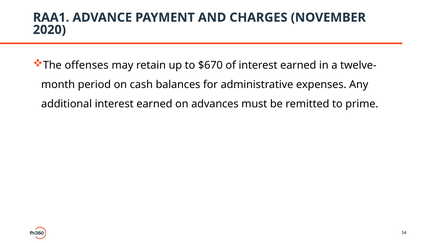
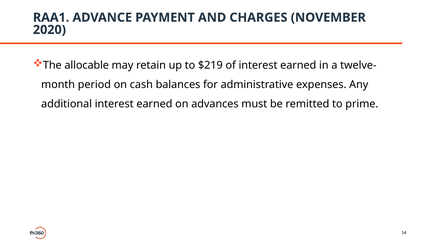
offenses: offenses -> allocable
$670: $670 -> $219
